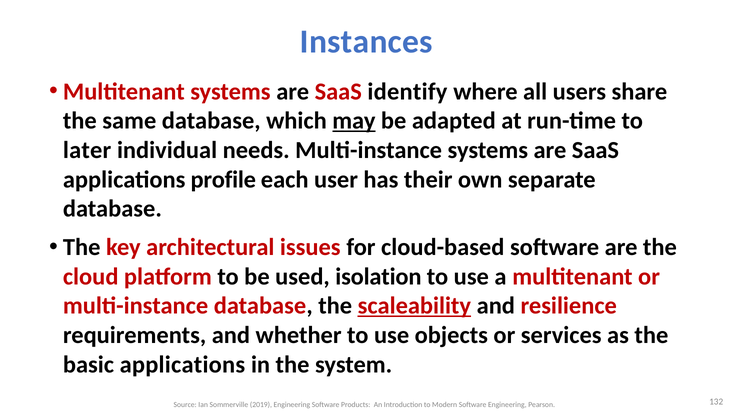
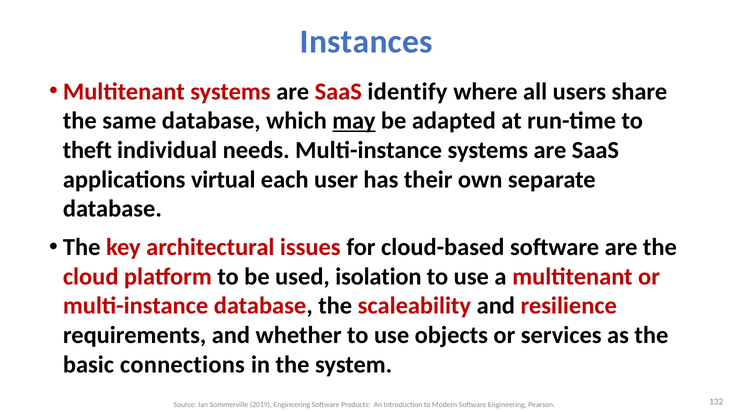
later: later -> theft
profile: profile -> virtual
scaleability underline: present -> none
basic applications: applications -> connections
